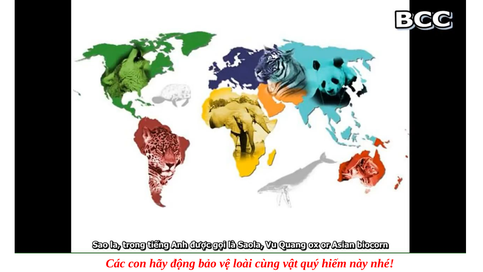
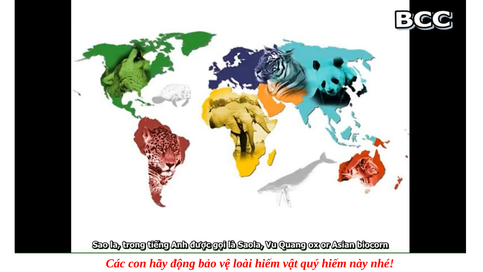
loài cùng: cùng -> hiếm
